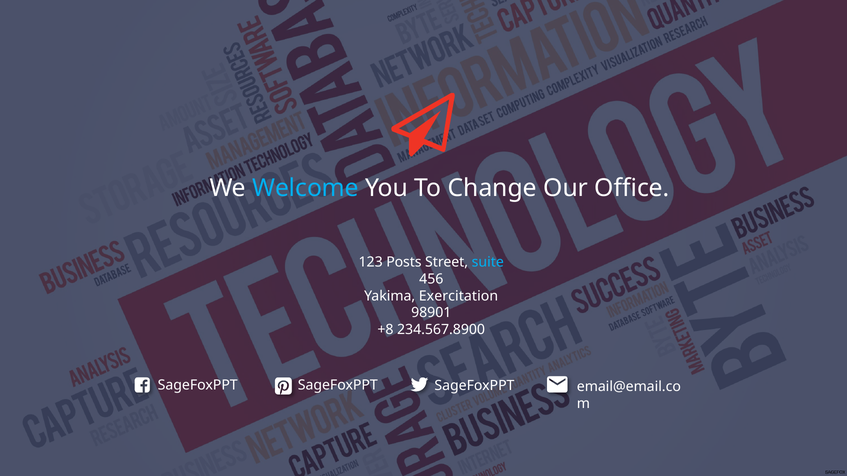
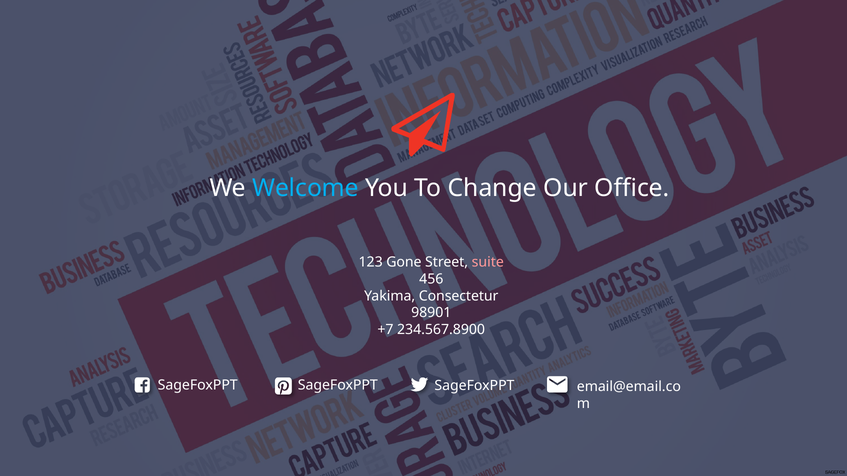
Posts: Posts -> Gone
suite colour: light blue -> pink
Exercitation: Exercitation -> Consectetur
+8: +8 -> +7
